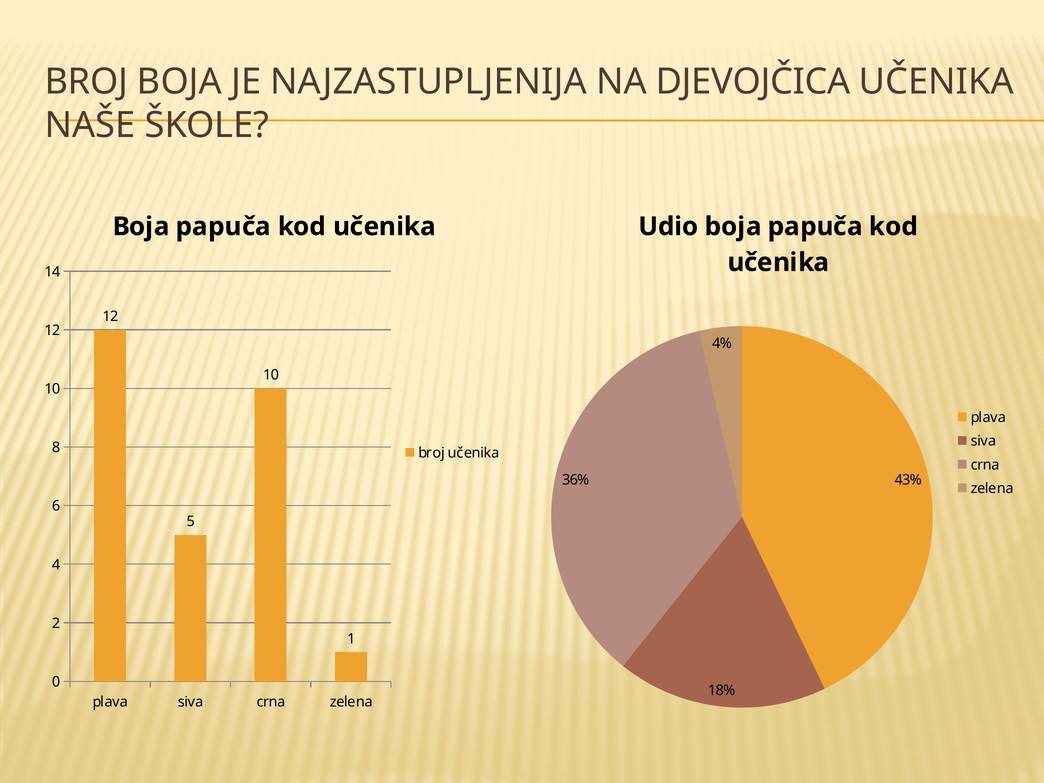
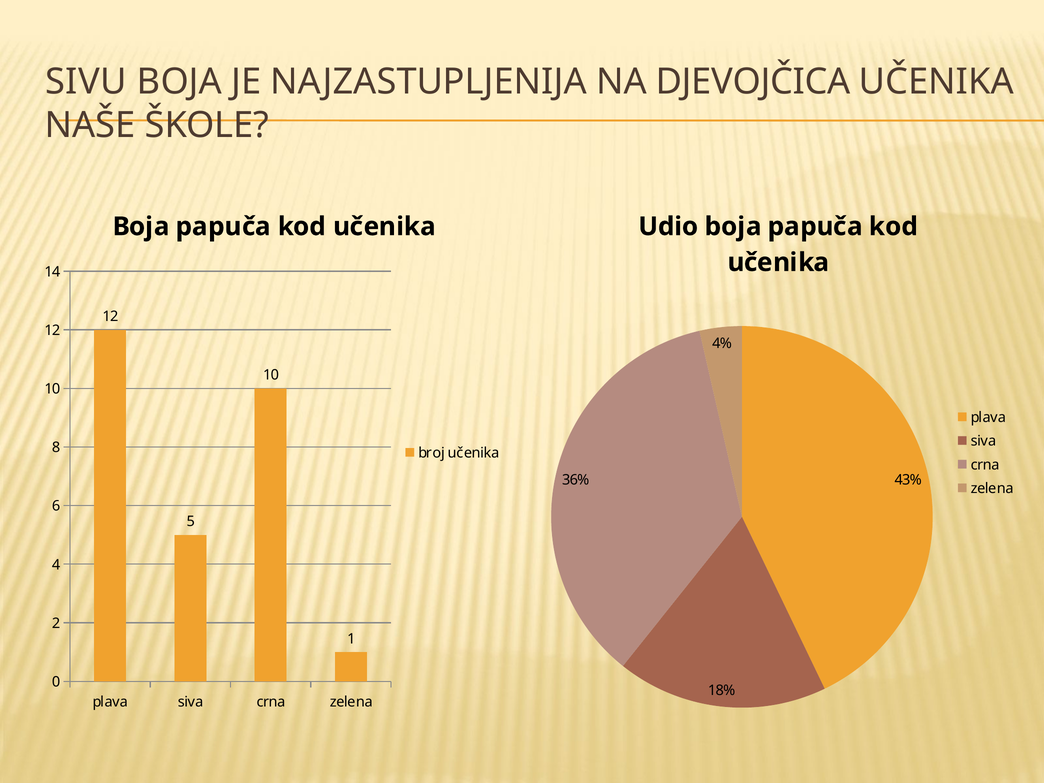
BROJ at (86, 82): BROJ -> SIVU
